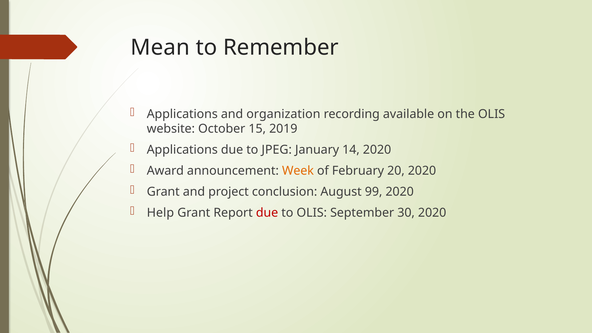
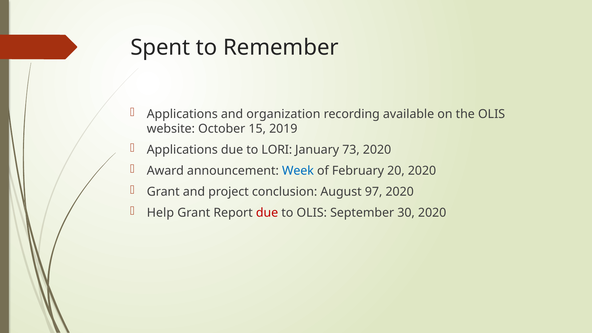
Mean: Mean -> Spent
JPEG: JPEG -> LORI
14: 14 -> 73
Week colour: orange -> blue
99: 99 -> 97
